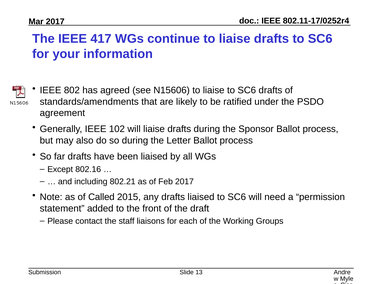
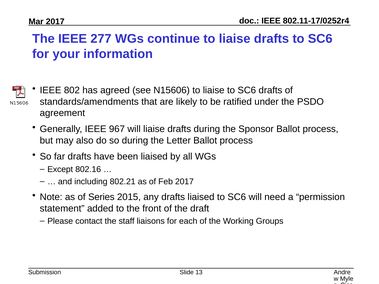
417: 417 -> 277
102: 102 -> 967
Called: Called -> Series
